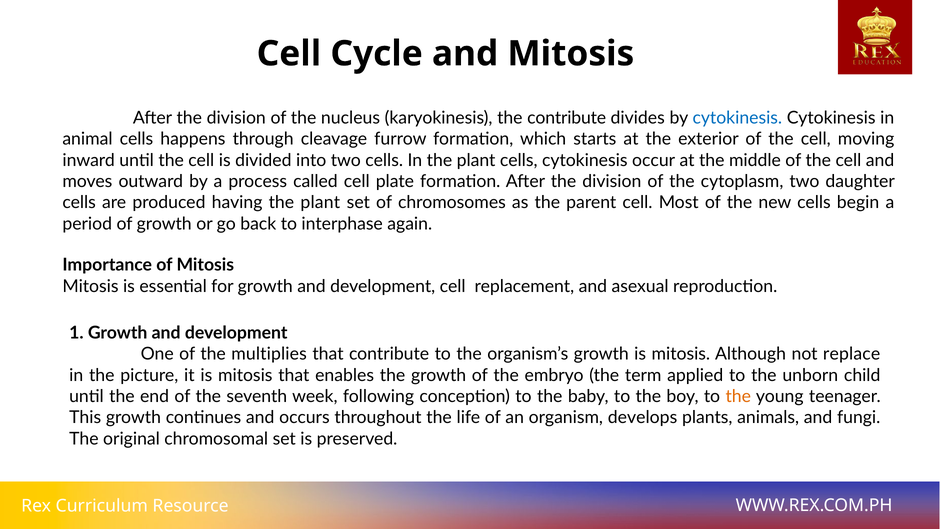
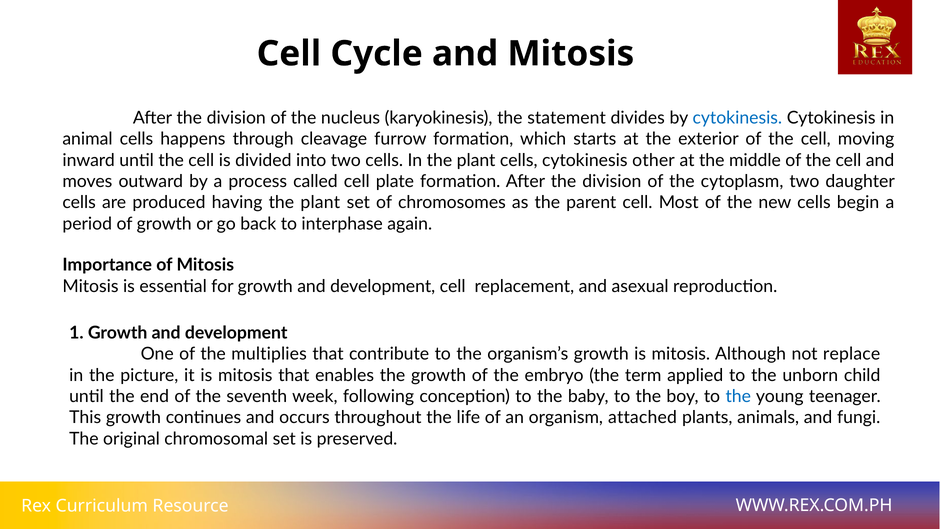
the contribute: contribute -> statement
occur: occur -> other
the at (738, 396) colour: orange -> blue
develops: develops -> attached
